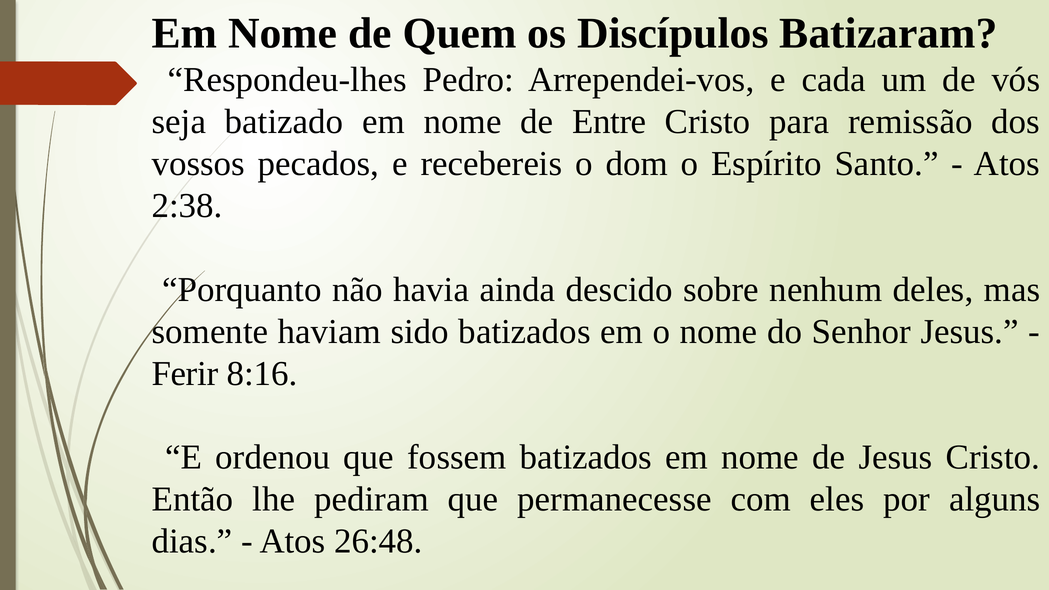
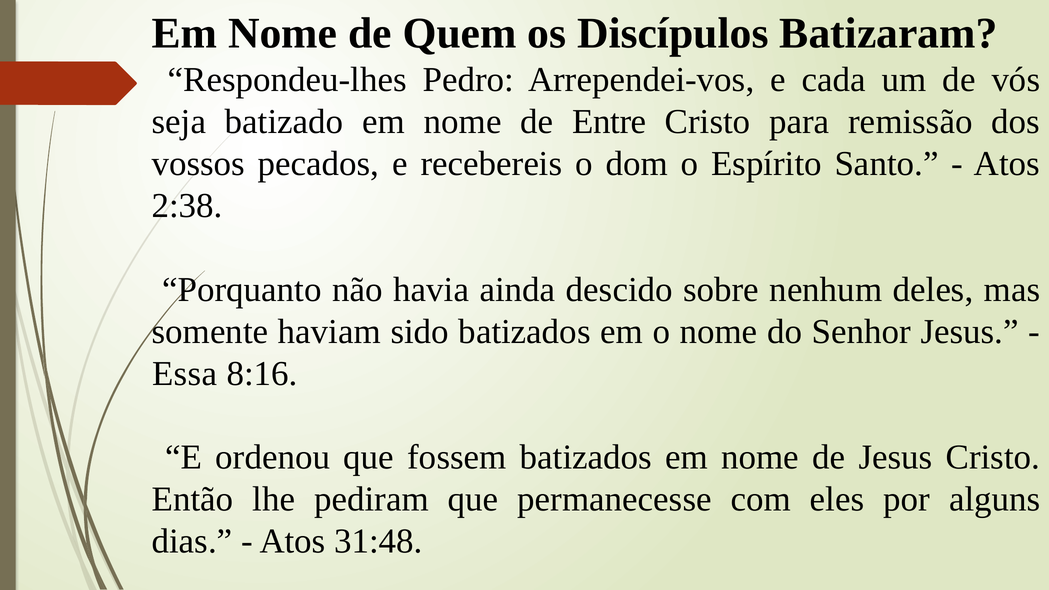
Ferir: Ferir -> Essa
26:48: 26:48 -> 31:48
